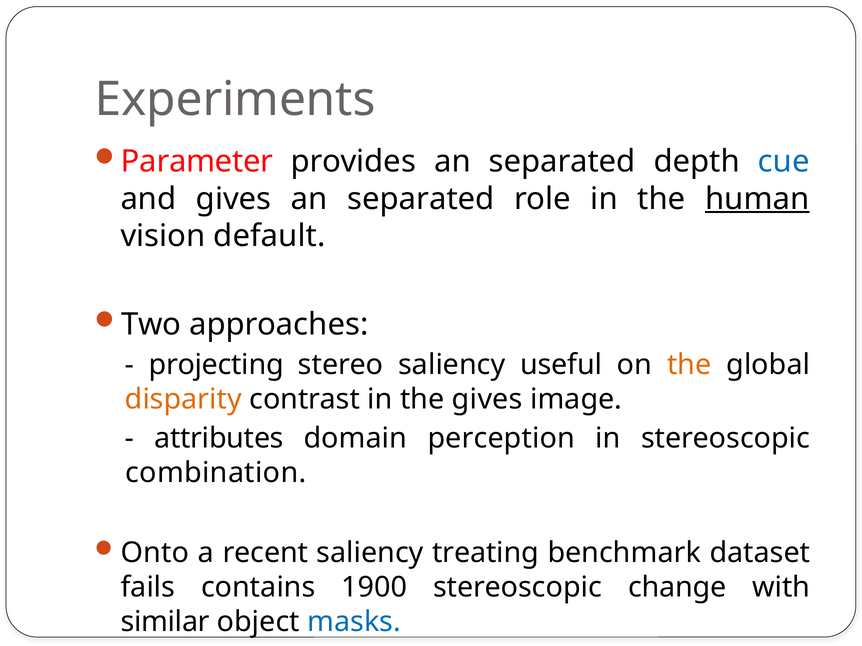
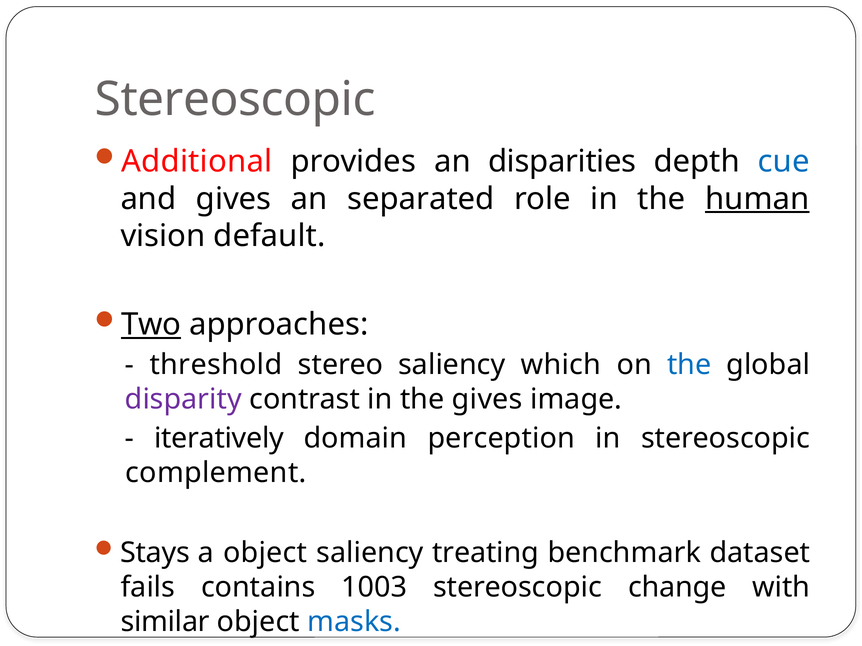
Experiments at (235, 100): Experiments -> Stereoscopic
Parameter: Parameter -> Additional
provides an separated: separated -> disparities
Two underline: none -> present
projecting: projecting -> threshold
useful: useful -> which
the at (689, 365) colour: orange -> blue
disparity colour: orange -> purple
attributes: attributes -> iteratively
combination: combination -> complement
Onto: Onto -> Stays
a recent: recent -> object
1900: 1900 -> 1003
